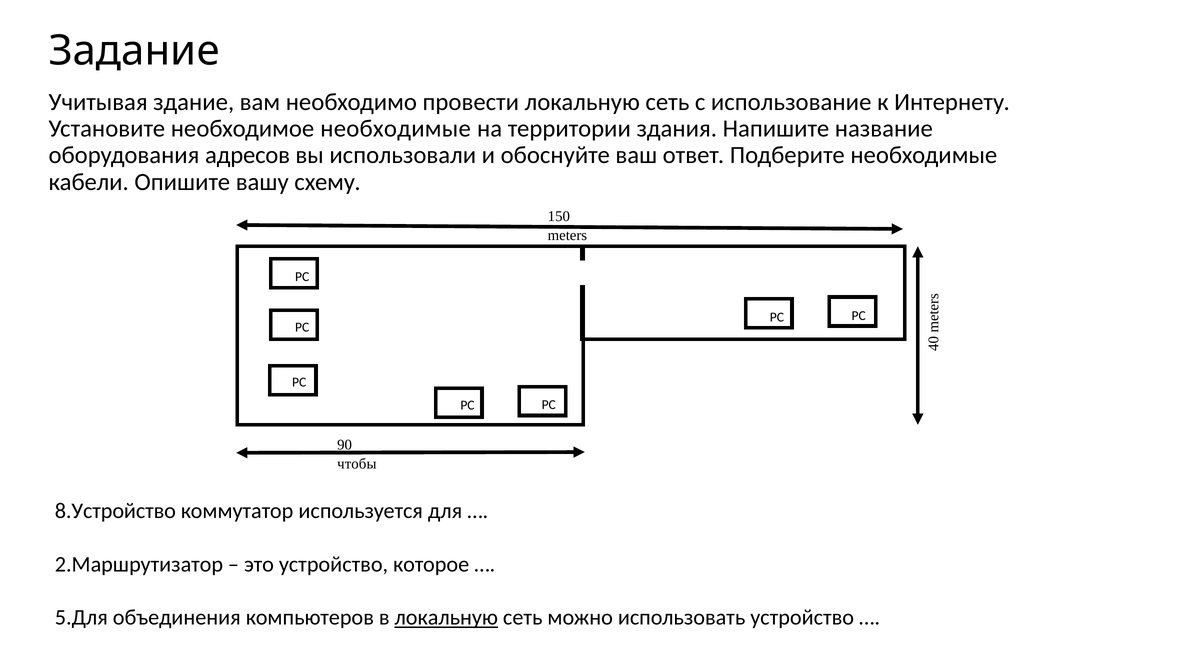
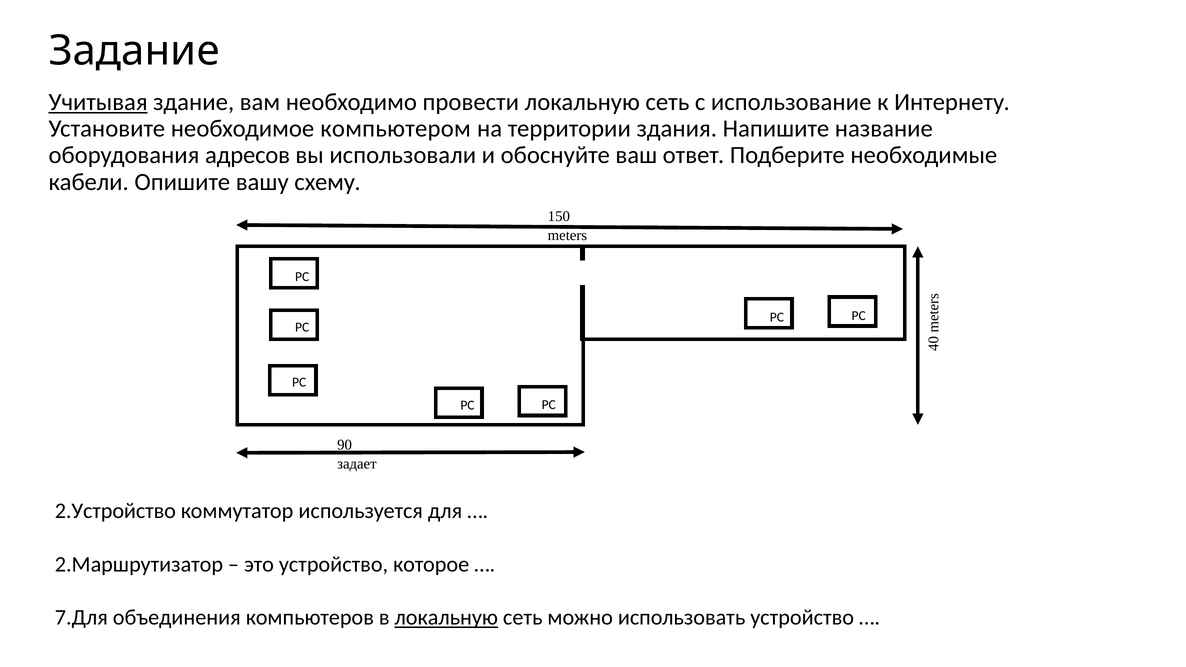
Учитывая underline: none -> present
необходимое необходимые: необходимые -> компьютером
чтобы: чтобы -> задает
8.Устройство: 8.Устройство -> 2.Устройство
5.Для: 5.Для -> 7.Для
